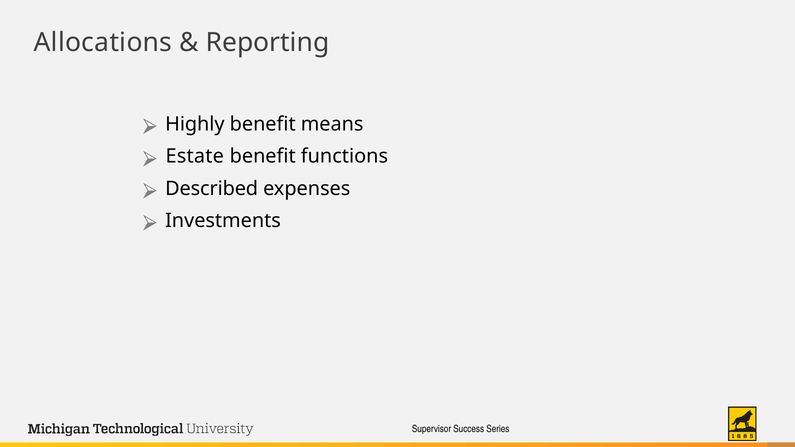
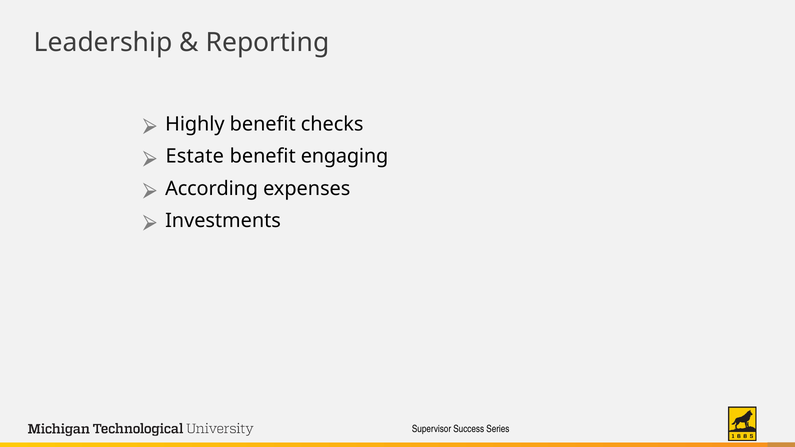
Allocations: Allocations -> Leadership
means: means -> checks
functions: functions -> engaging
Described: Described -> According
